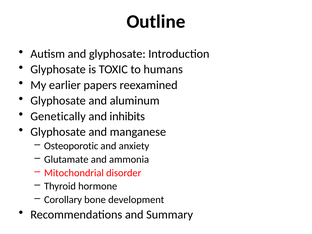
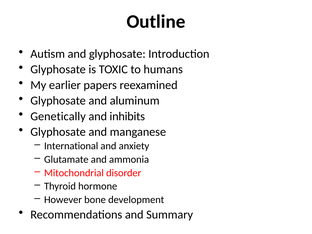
Osteoporotic: Osteoporotic -> International
Corollary: Corollary -> However
